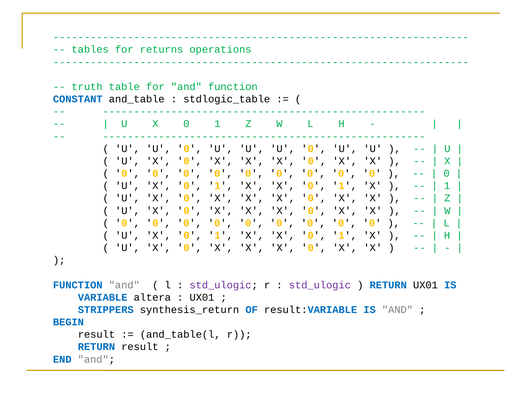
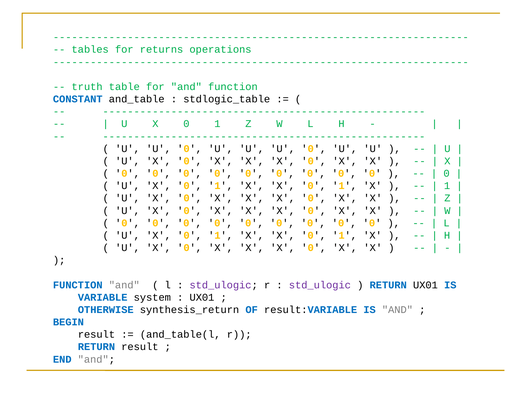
altera: altera -> system
STRIPPERS: STRIPPERS -> OTHERWISE
